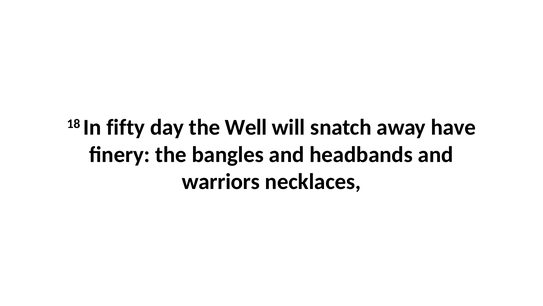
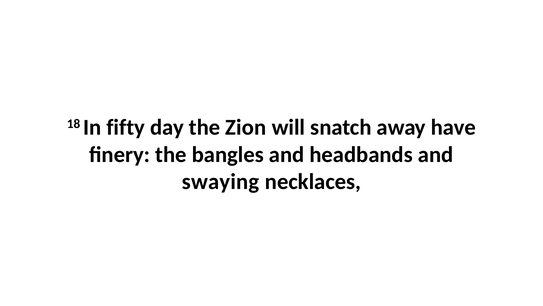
Well: Well -> Zion
warriors: warriors -> swaying
